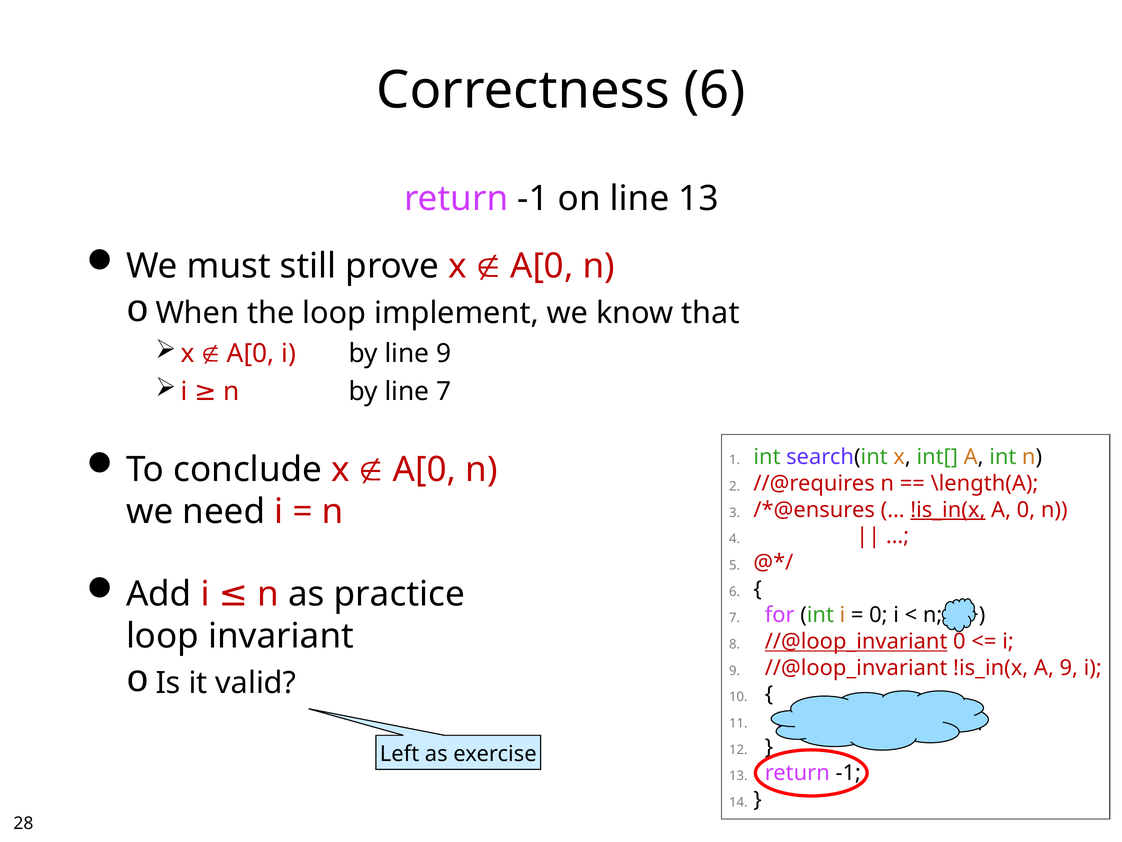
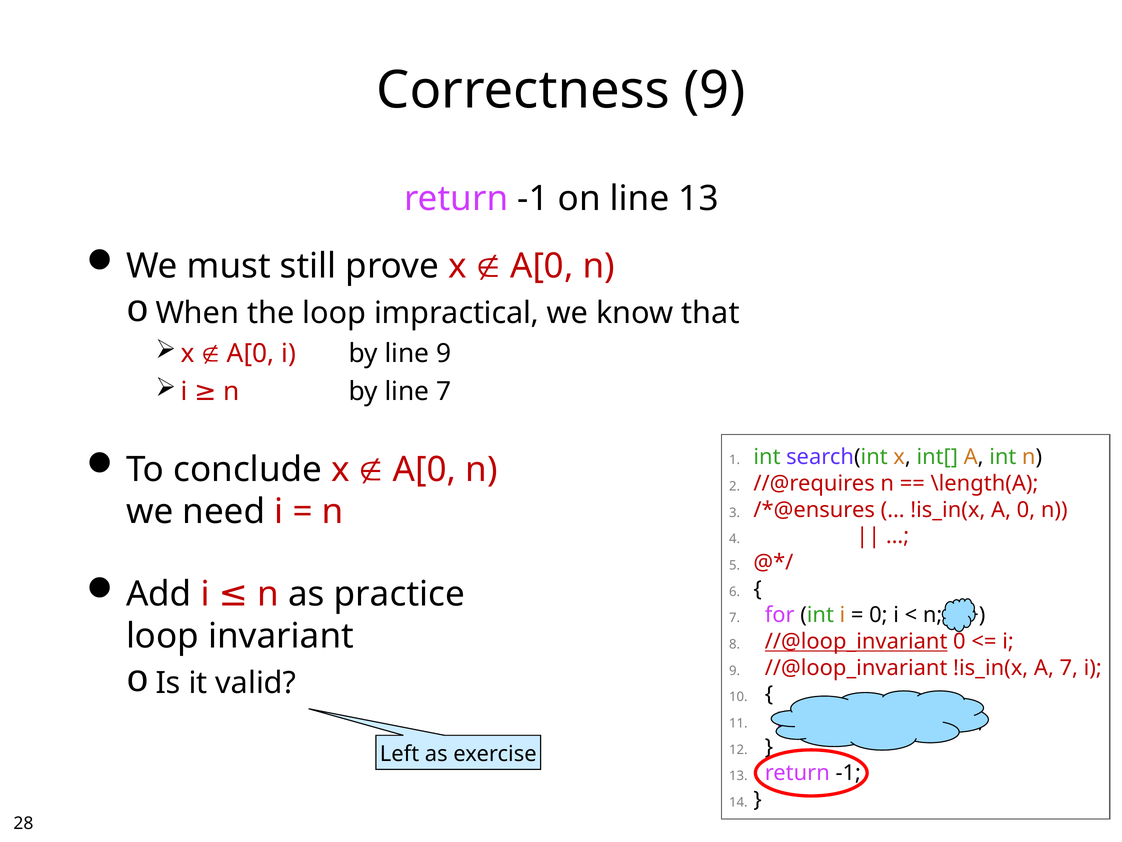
Correctness 6: 6 -> 9
implement: implement -> impractical
!is_in(x at (948, 510) underline: present -> none
A 9: 9 -> 7
